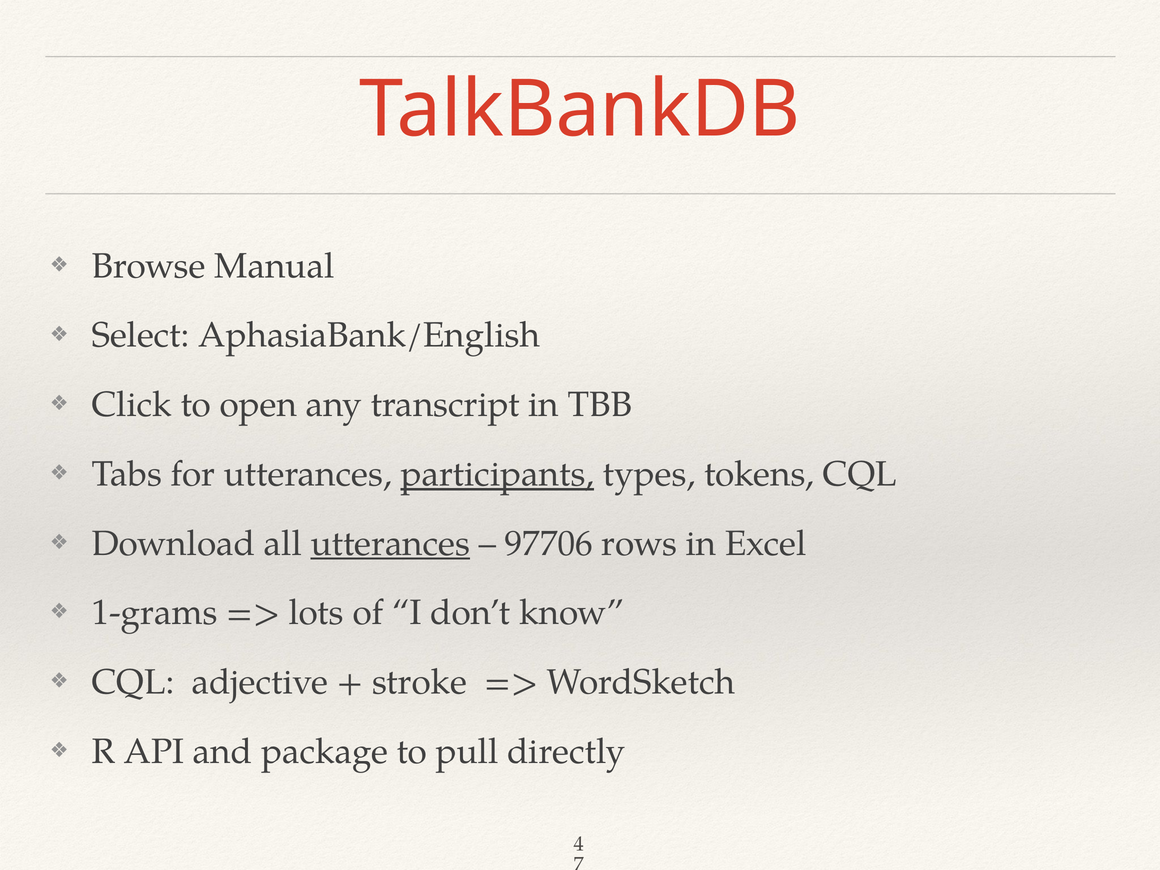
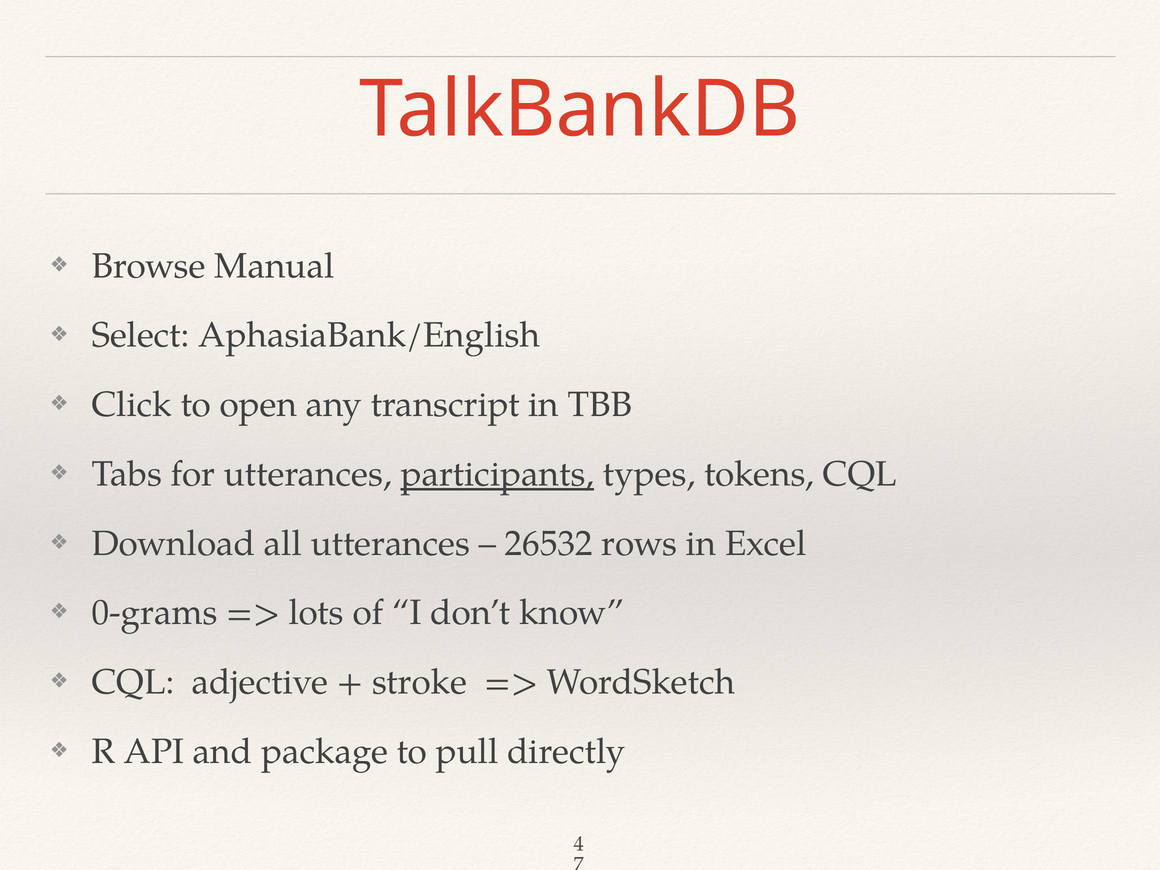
utterances at (390, 543) underline: present -> none
97706: 97706 -> 26532
1-grams: 1-grams -> 0-grams
